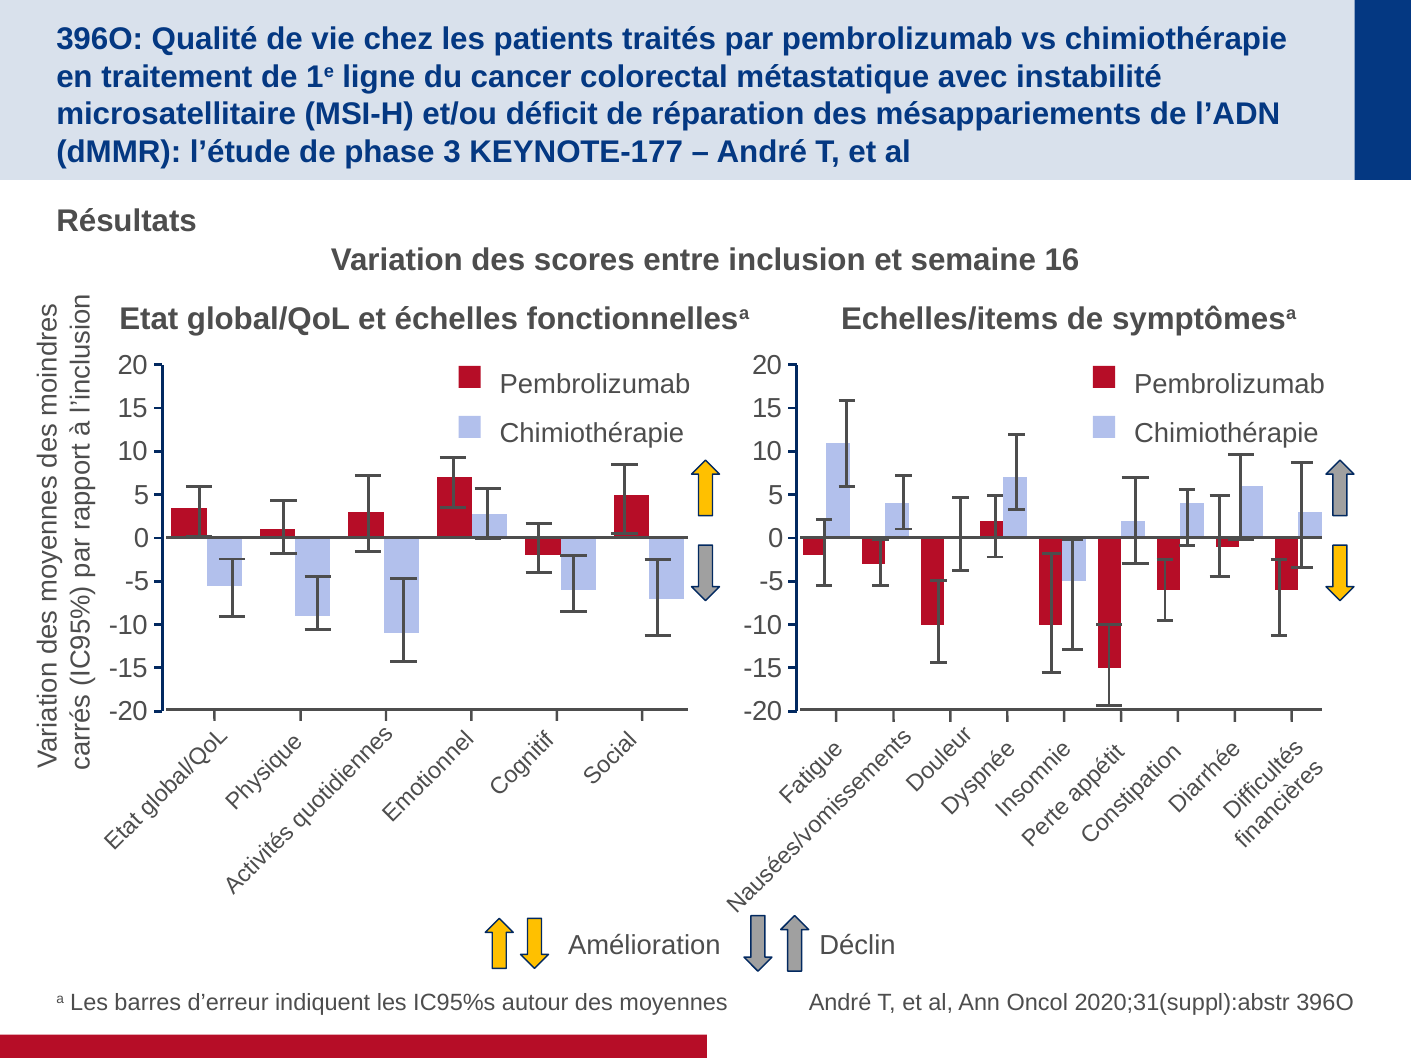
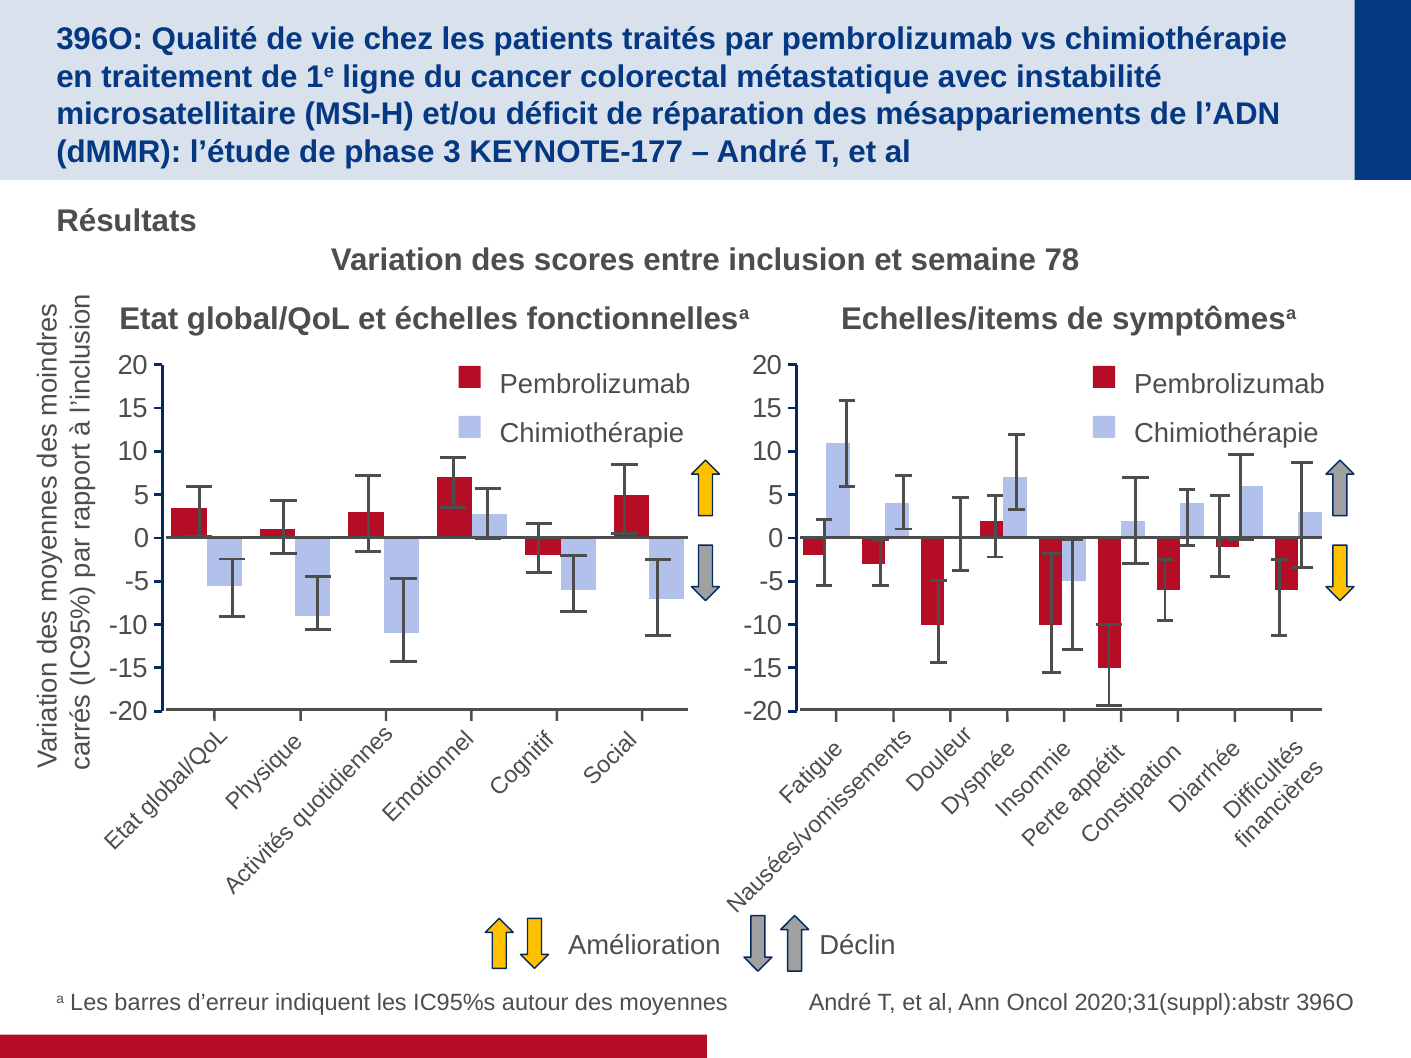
16: 16 -> 78
